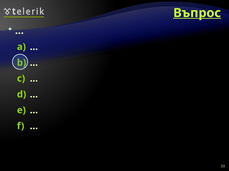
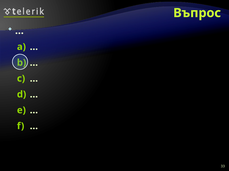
Въпрос underline: present -> none
